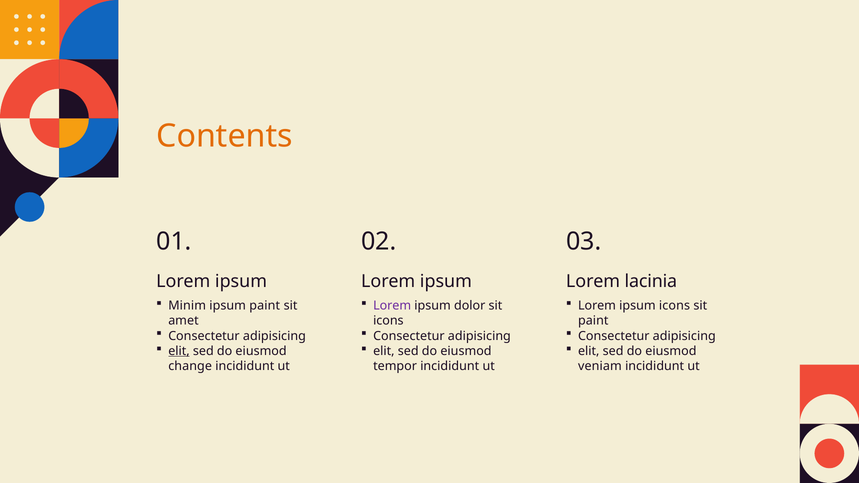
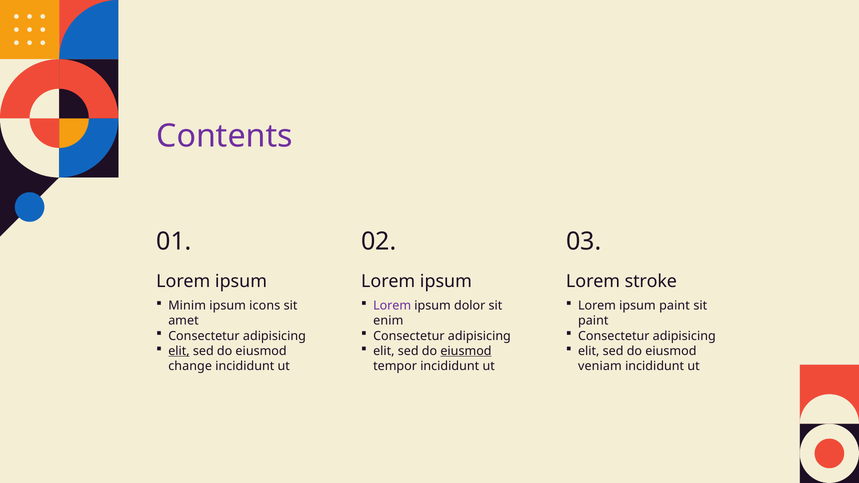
Contents colour: orange -> purple
lacinia: lacinia -> stroke
ipsum paint: paint -> icons
ipsum icons: icons -> paint
icons at (388, 321): icons -> enim
eiusmod at (466, 351) underline: none -> present
